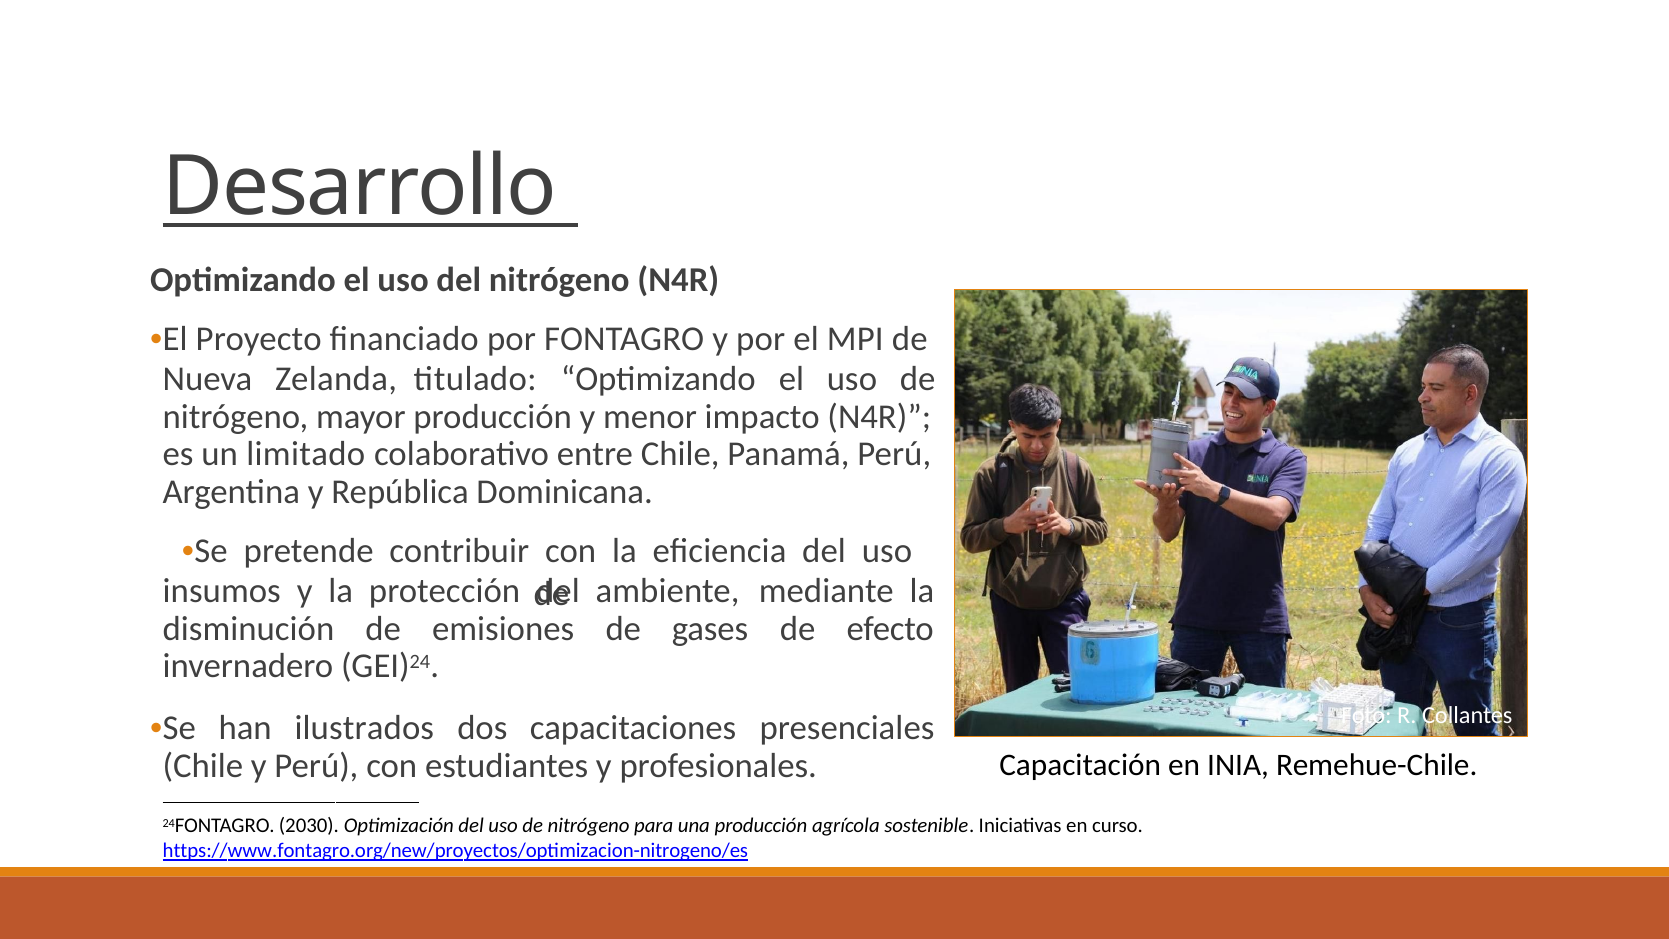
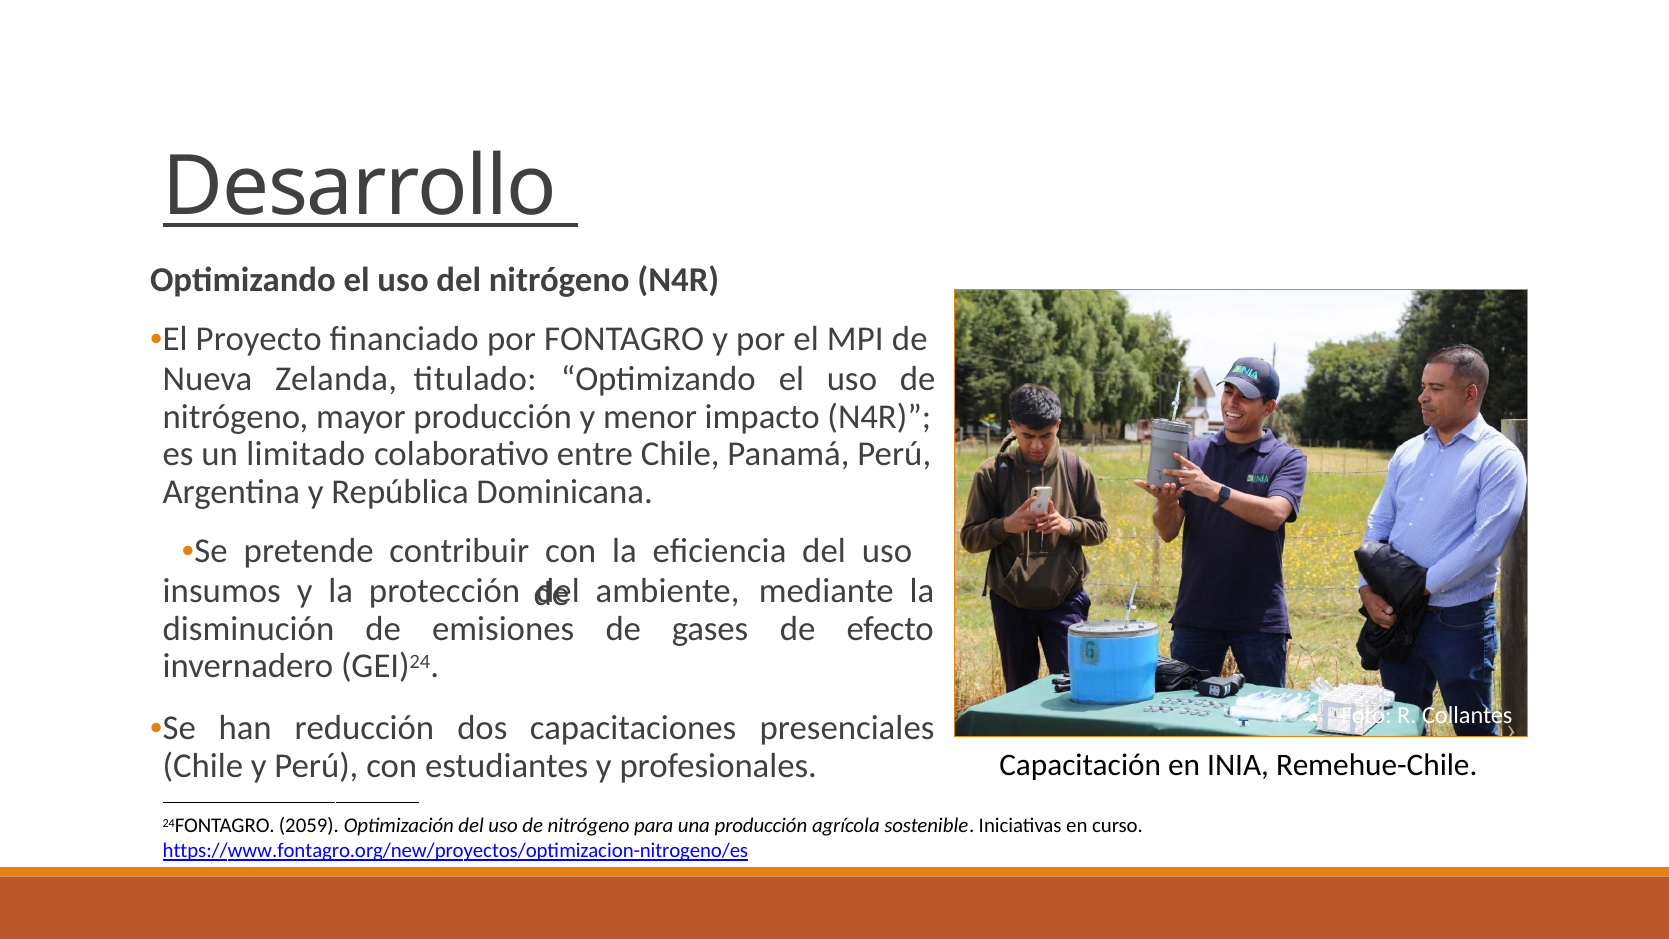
ilustrados: ilustrados -> reducción
2030: 2030 -> 2059
